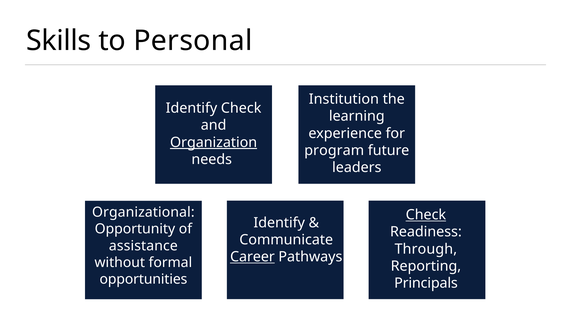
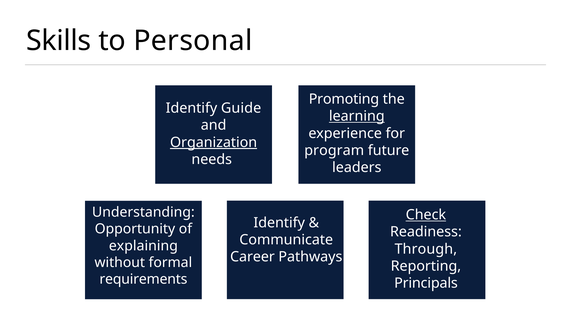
Institution: Institution -> Promoting
Identify Check: Check -> Guide
learning underline: none -> present
Organizational: Organizational -> Understanding
assistance: assistance -> explaining
Career underline: present -> none
opportunities: opportunities -> requirements
